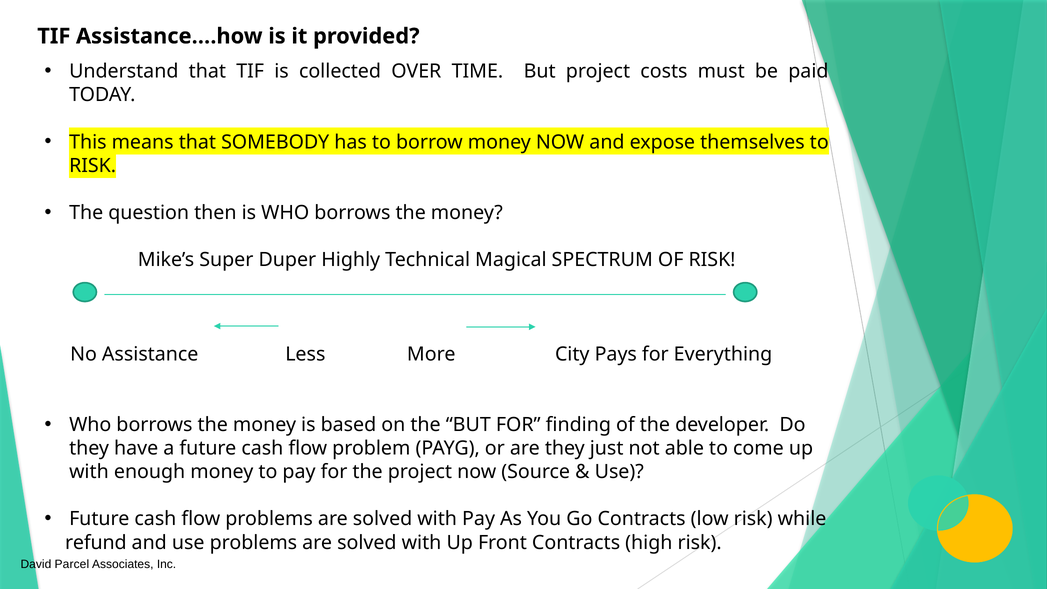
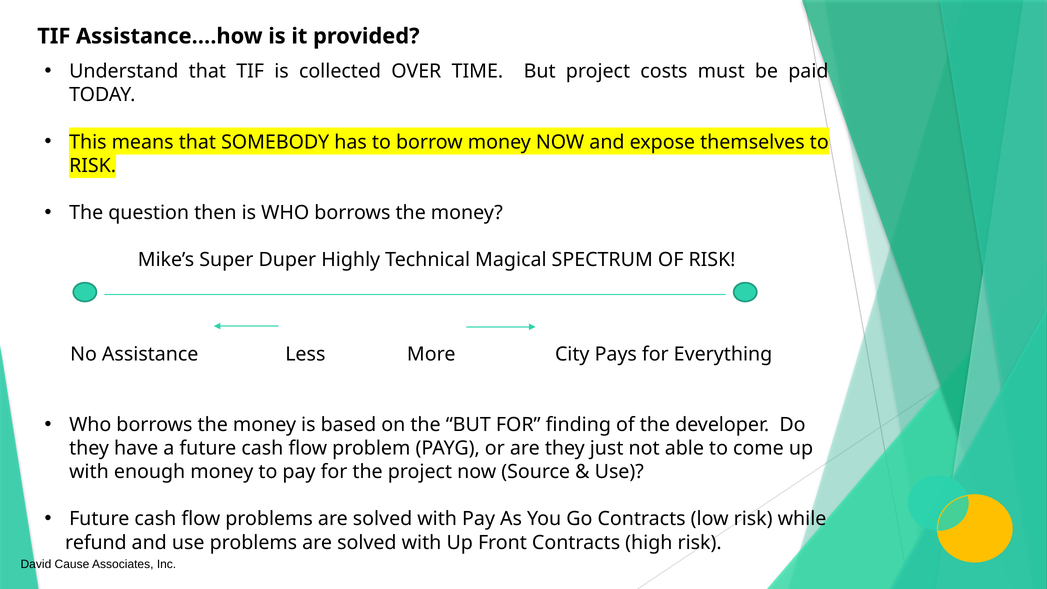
Parcel: Parcel -> Cause
